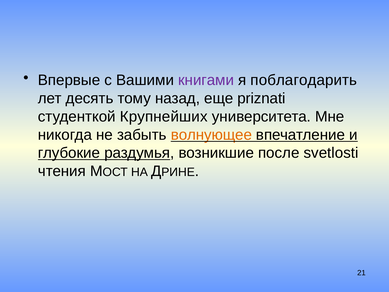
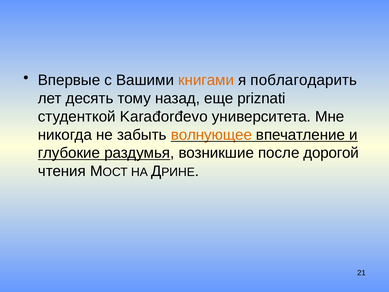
книгами colour: purple -> orange
Крупнейших: Крупнейших -> Karađorđevo
svetlosti: svetlosti -> дорогой
